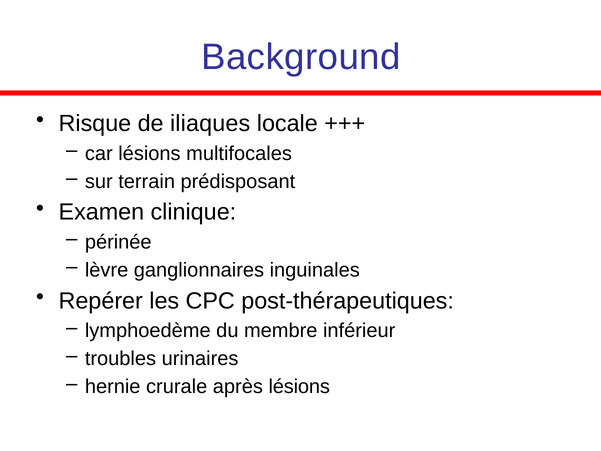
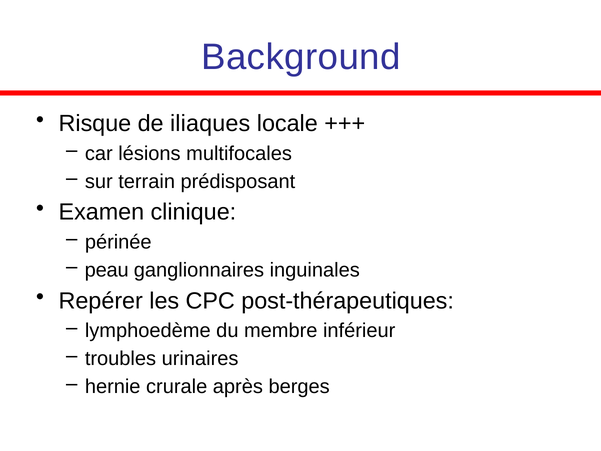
lèvre: lèvre -> peau
après lésions: lésions -> berges
